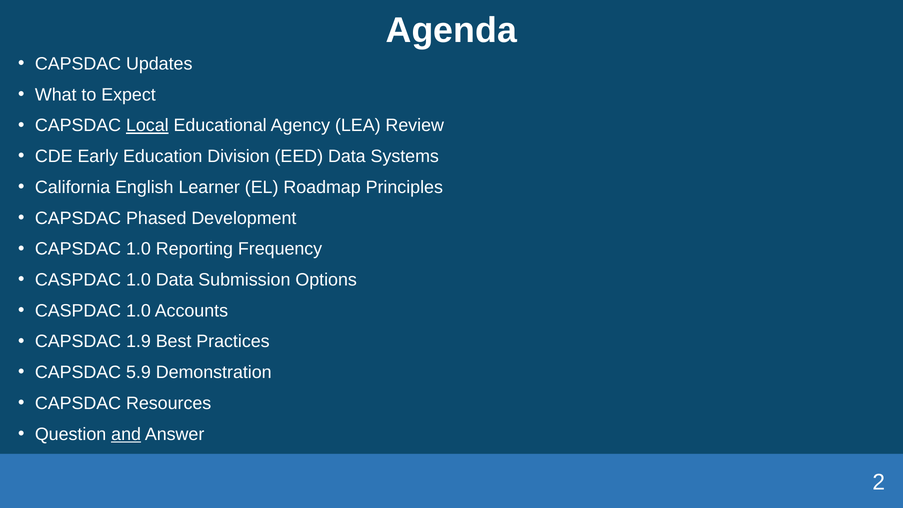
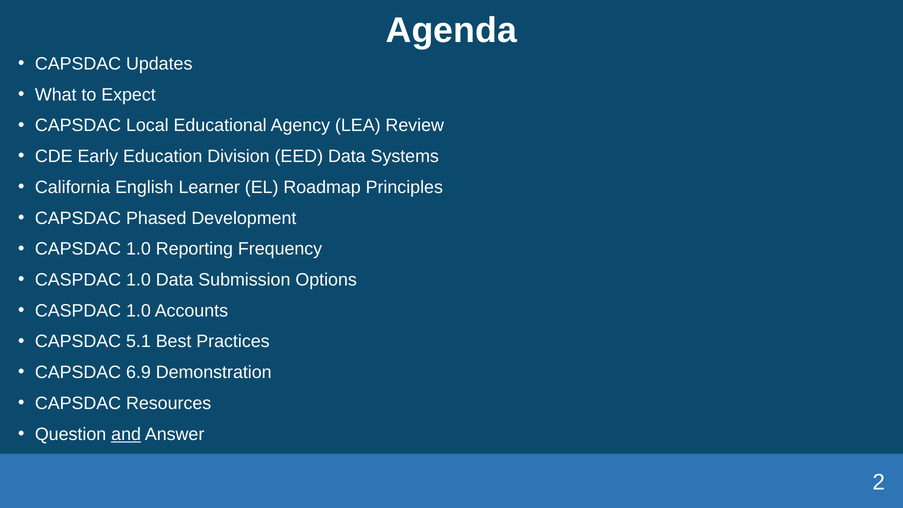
Local underline: present -> none
1.9: 1.9 -> 5.1
5.9: 5.9 -> 6.9
